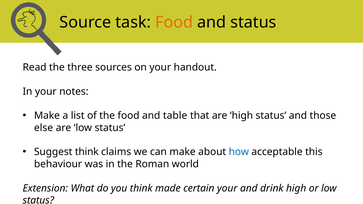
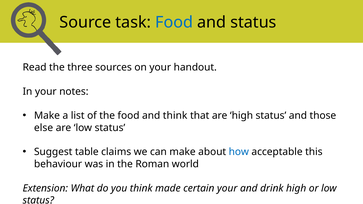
Food at (174, 22) colour: orange -> blue
and table: table -> think
Suggest think: think -> table
